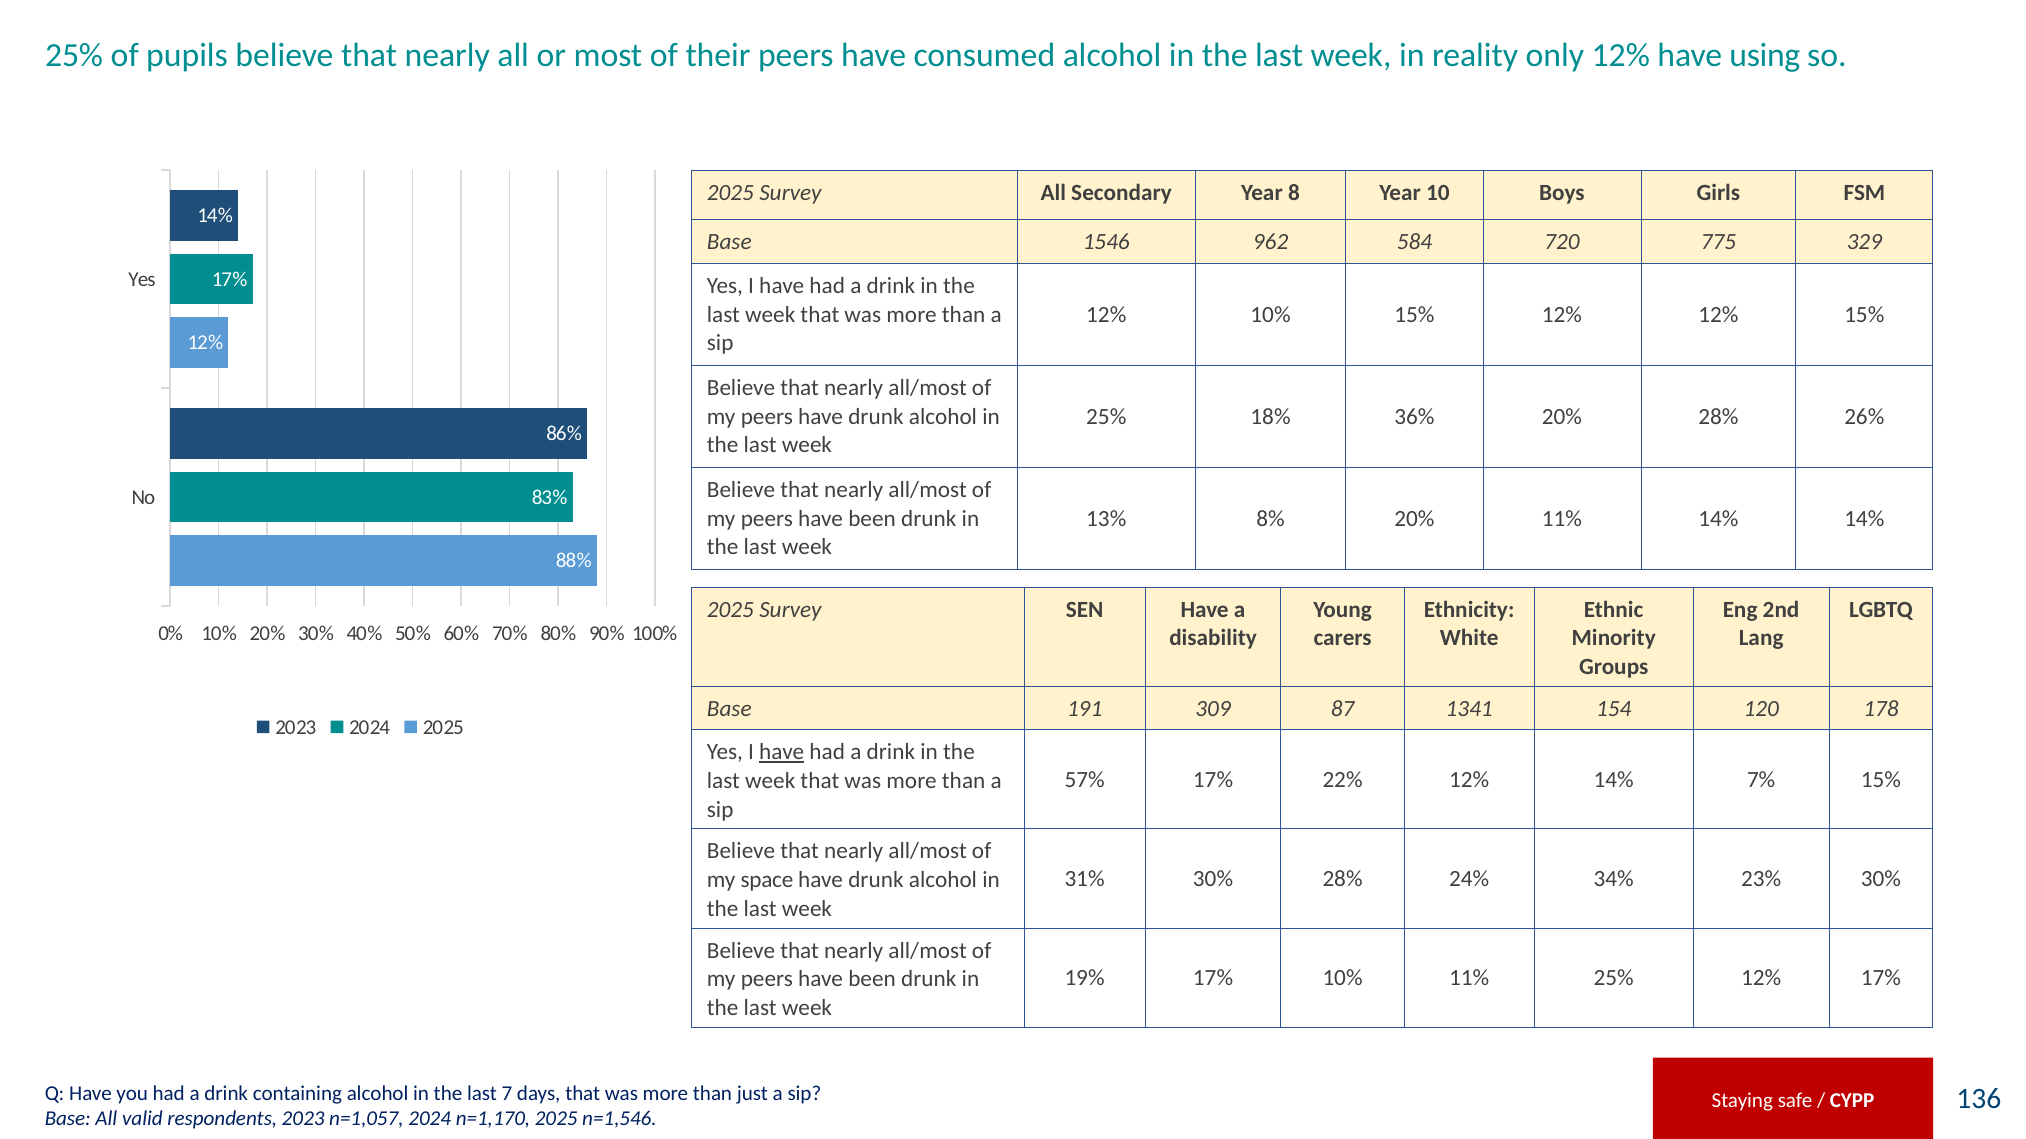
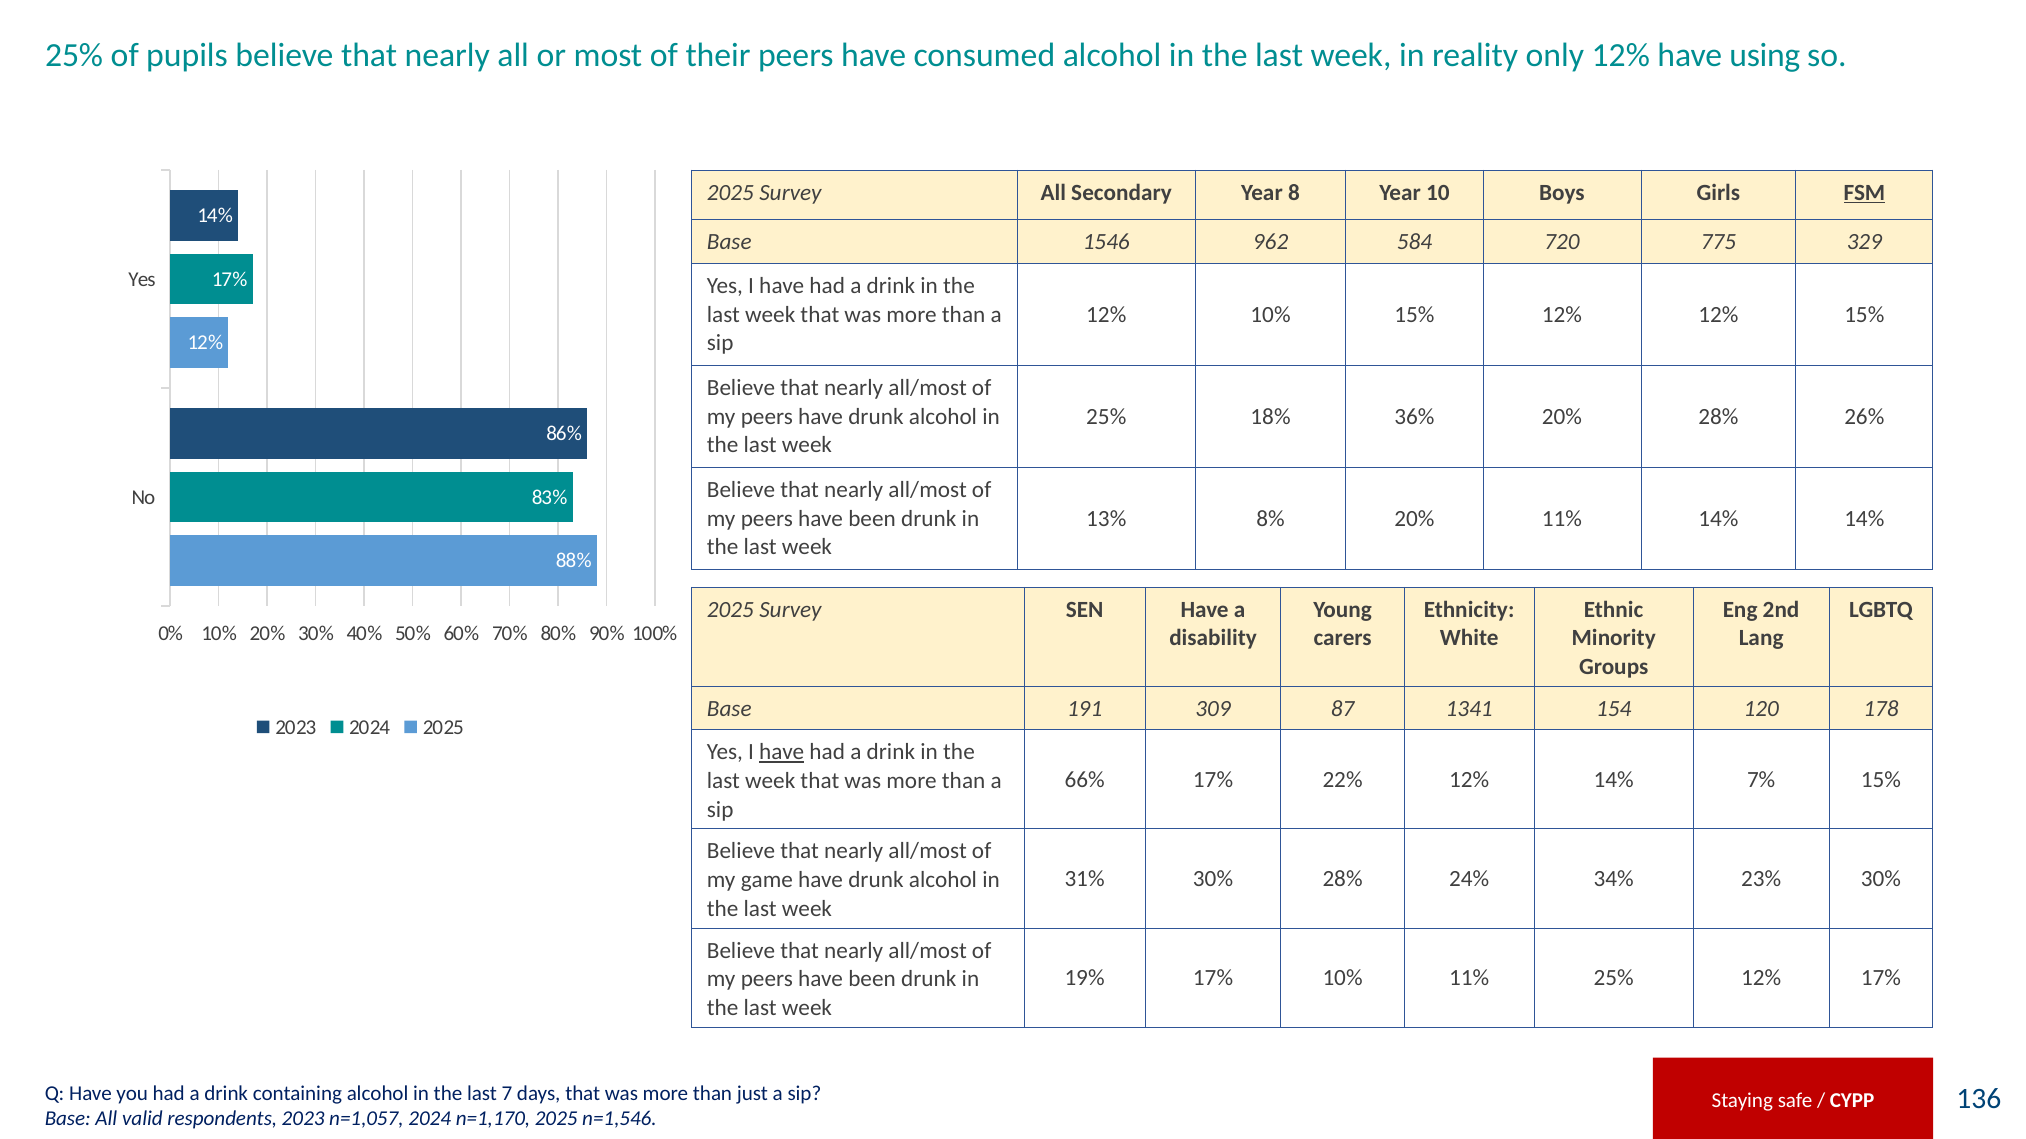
FSM underline: none -> present
57%: 57% -> 66%
space: space -> game
